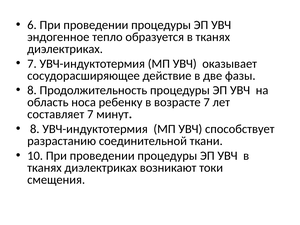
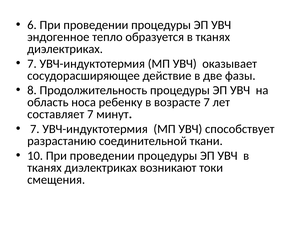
8 at (35, 129): 8 -> 7
